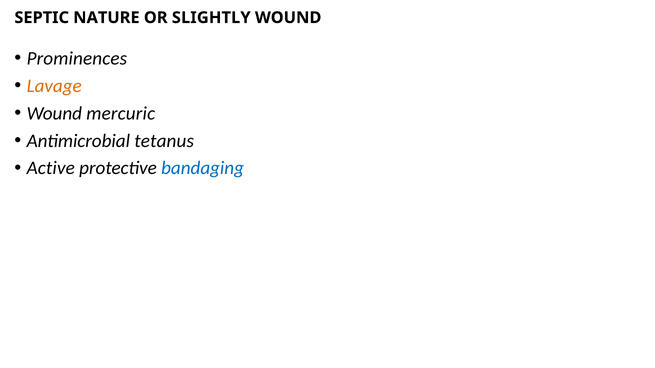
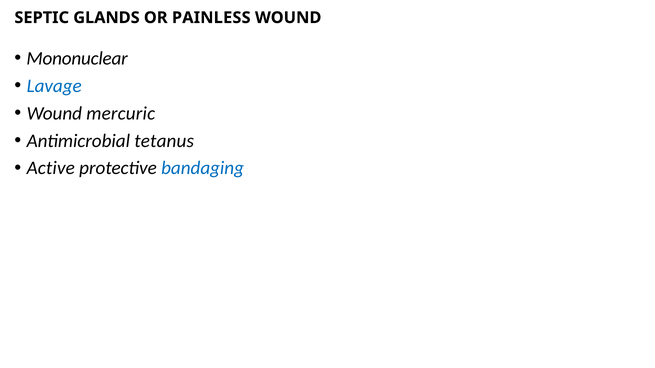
NATURE: NATURE -> GLANDS
SLIGHTLY: SLIGHTLY -> PAINLESS
Prominences: Prominences -> Mononuclear
Lavage colour: orange -> blue
